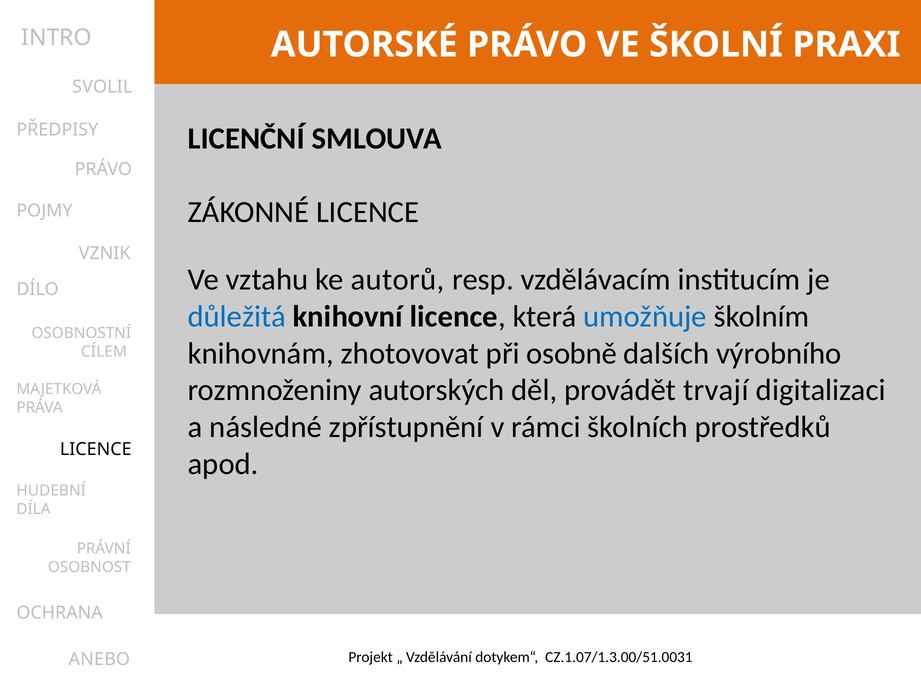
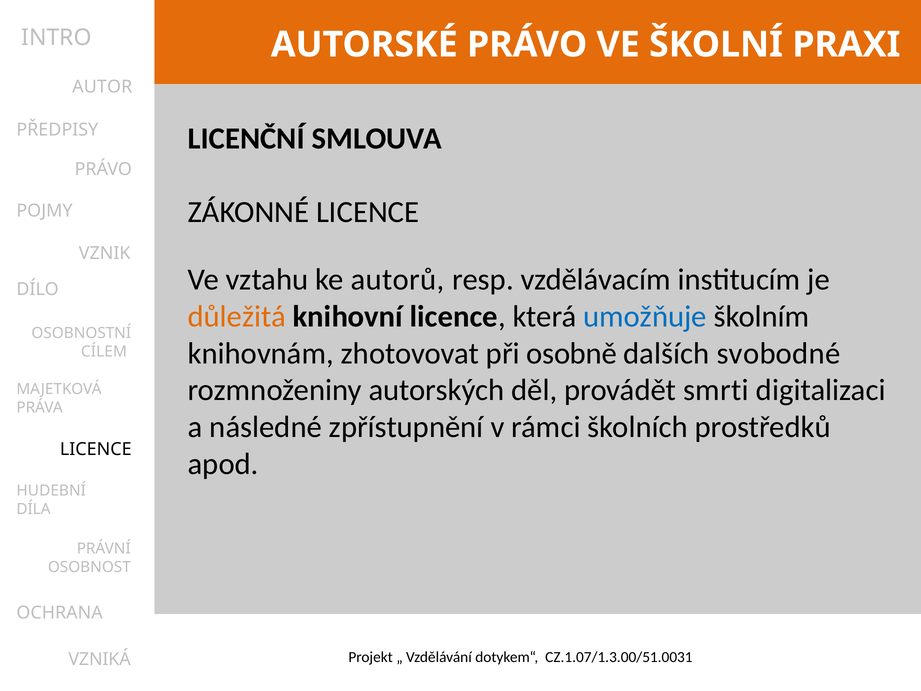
SVOLIL: SVOLIL -> AUTOR
důležitá colour: blue -> orange
výrobního: výrobního -> svobodné
trvají: trvají -> smrti
ANEBO: ANEBO -> VZNIKÁ
